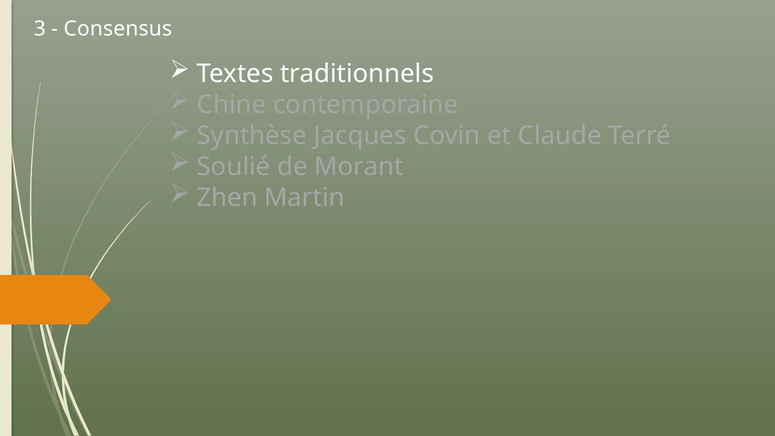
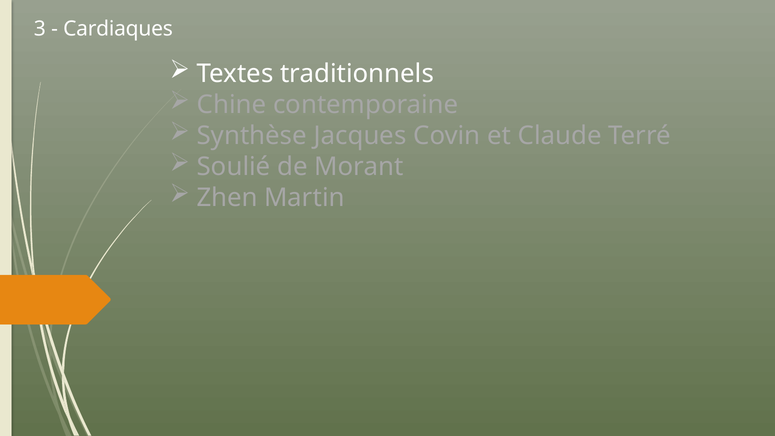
Consensus: Consensus -> Cardiaques
